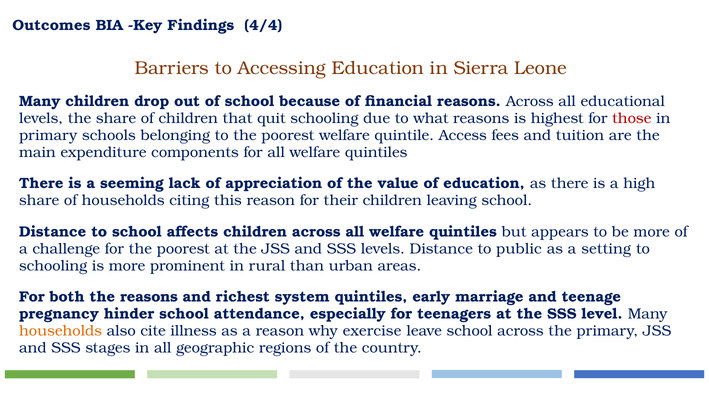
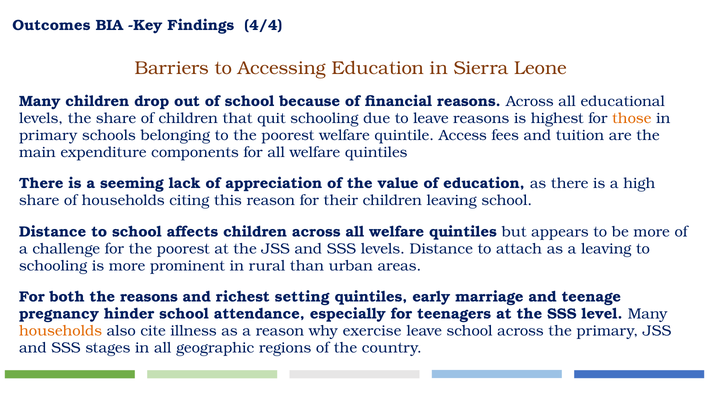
to what: what -> leave
those colour: red -> orange
public: public -> attach
a setting: setting -> leaving
system: system -> setting
